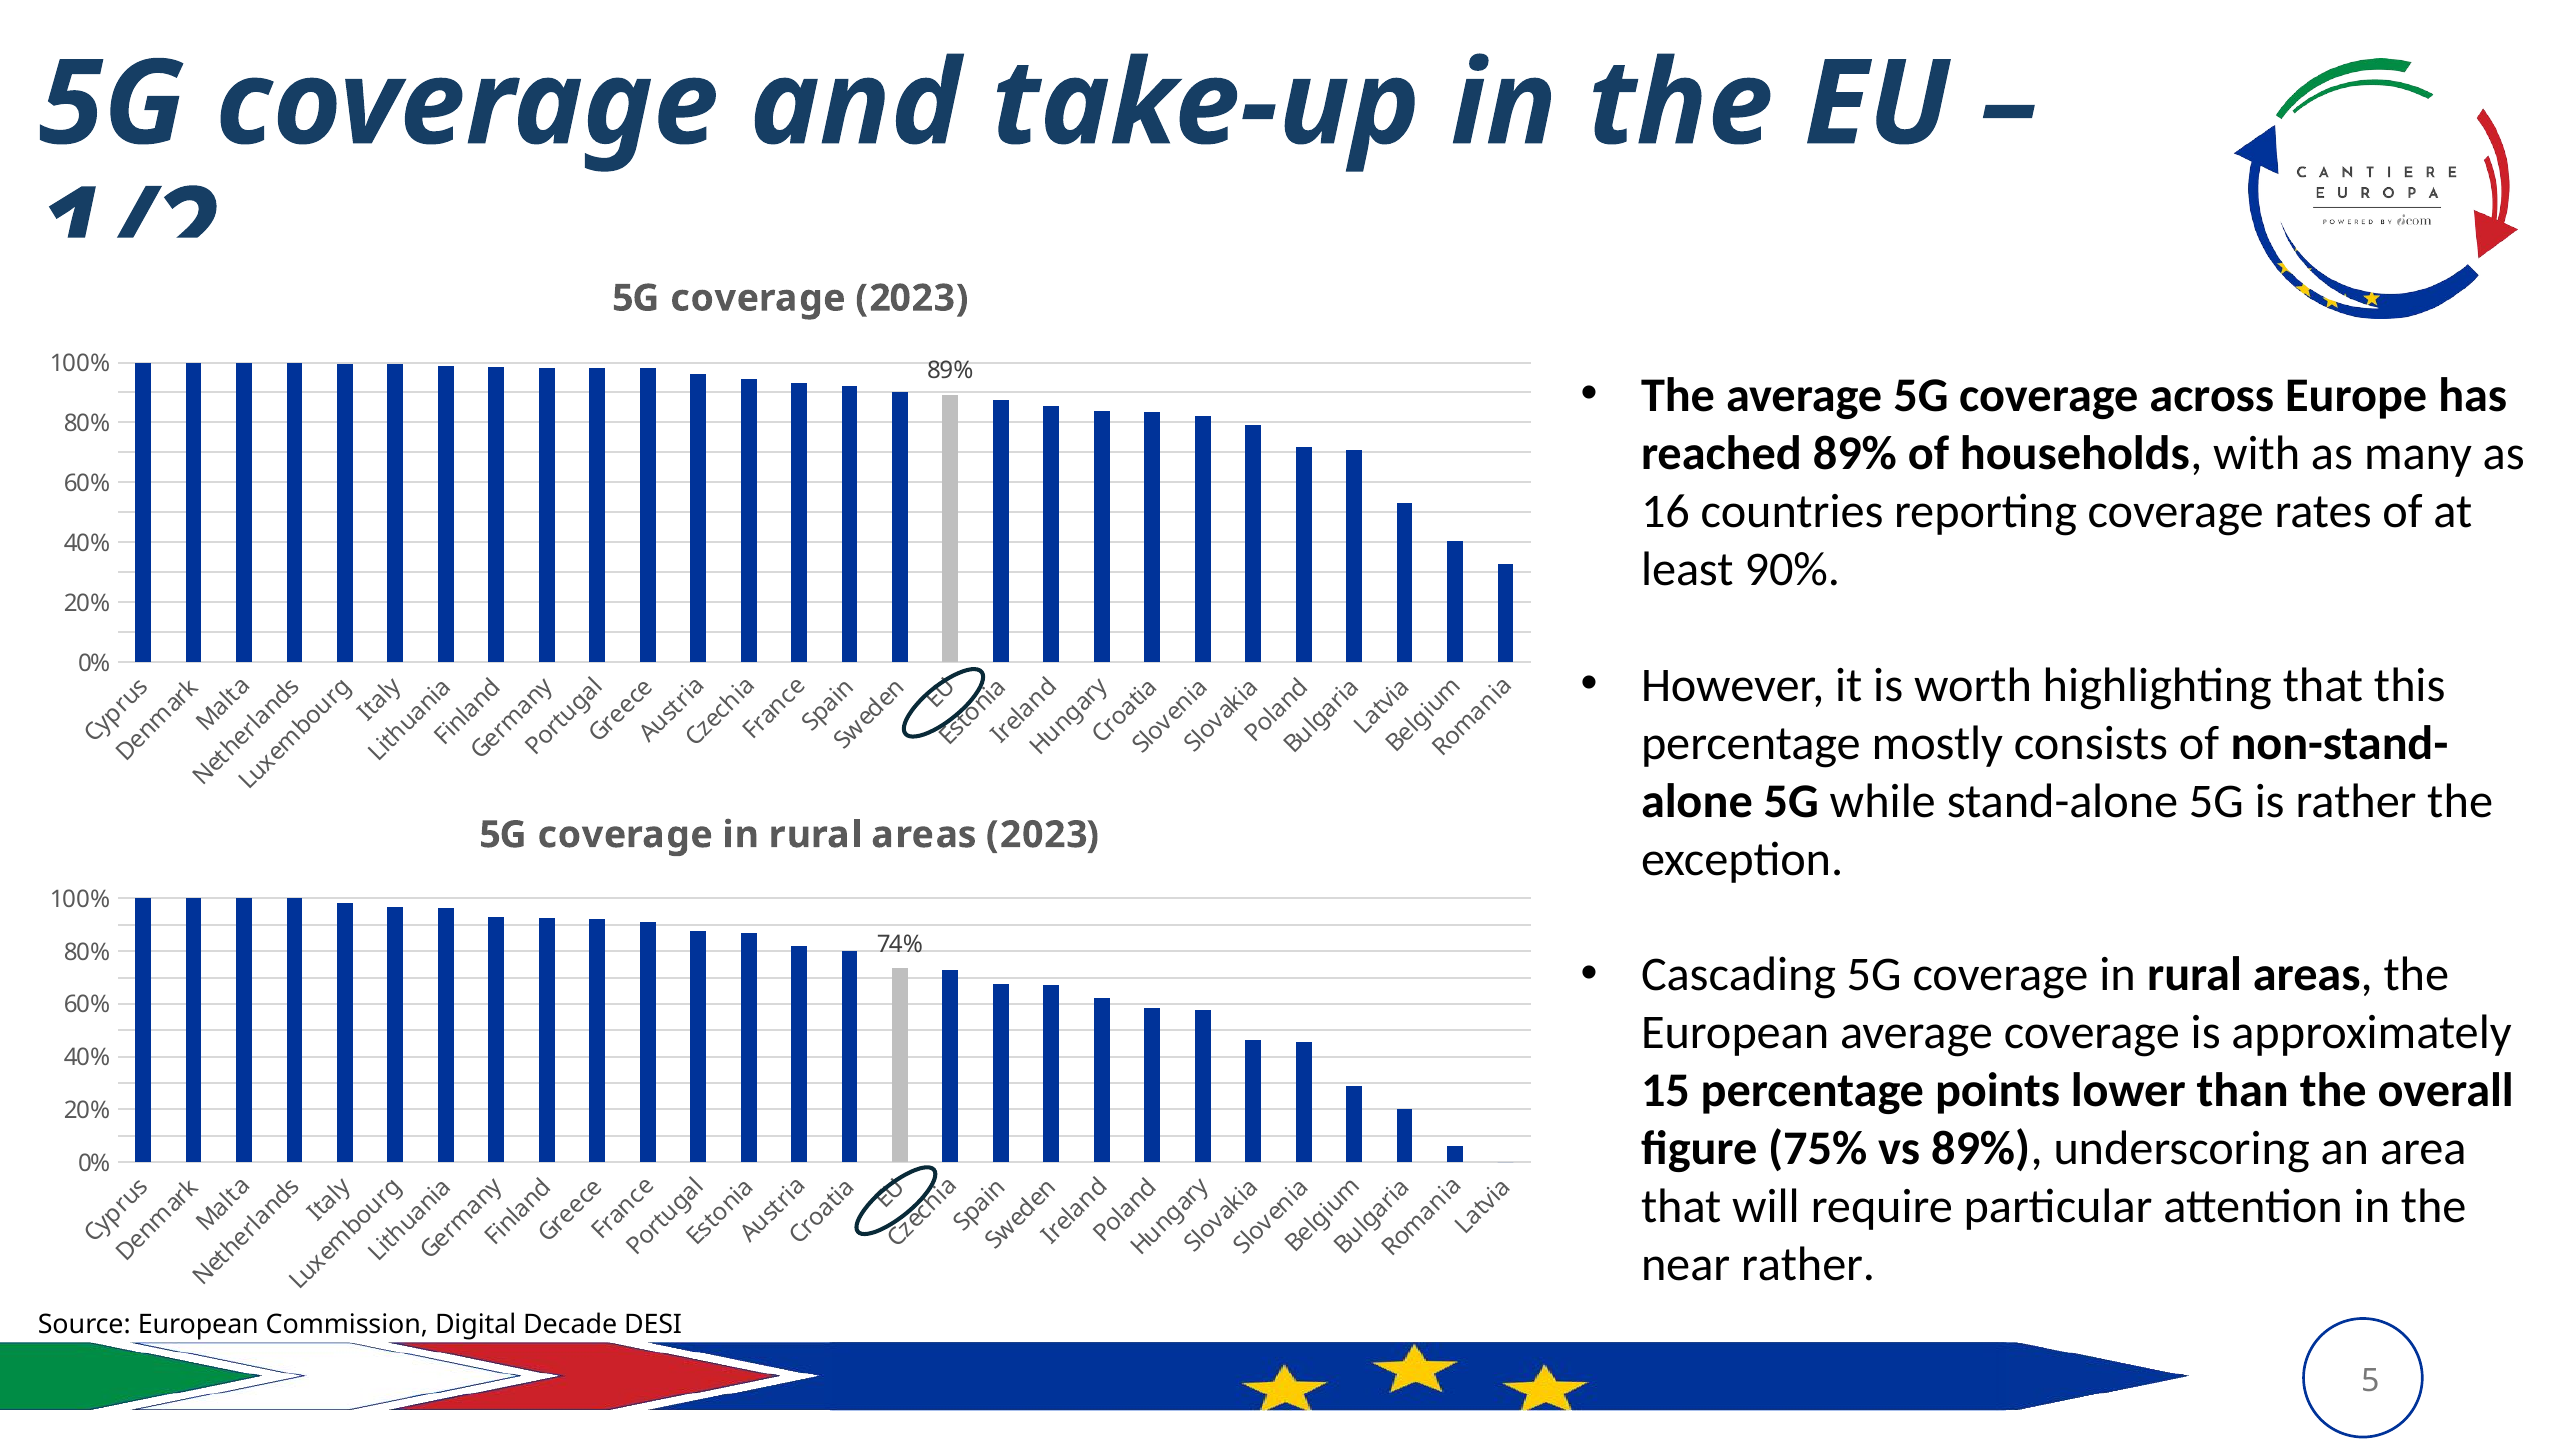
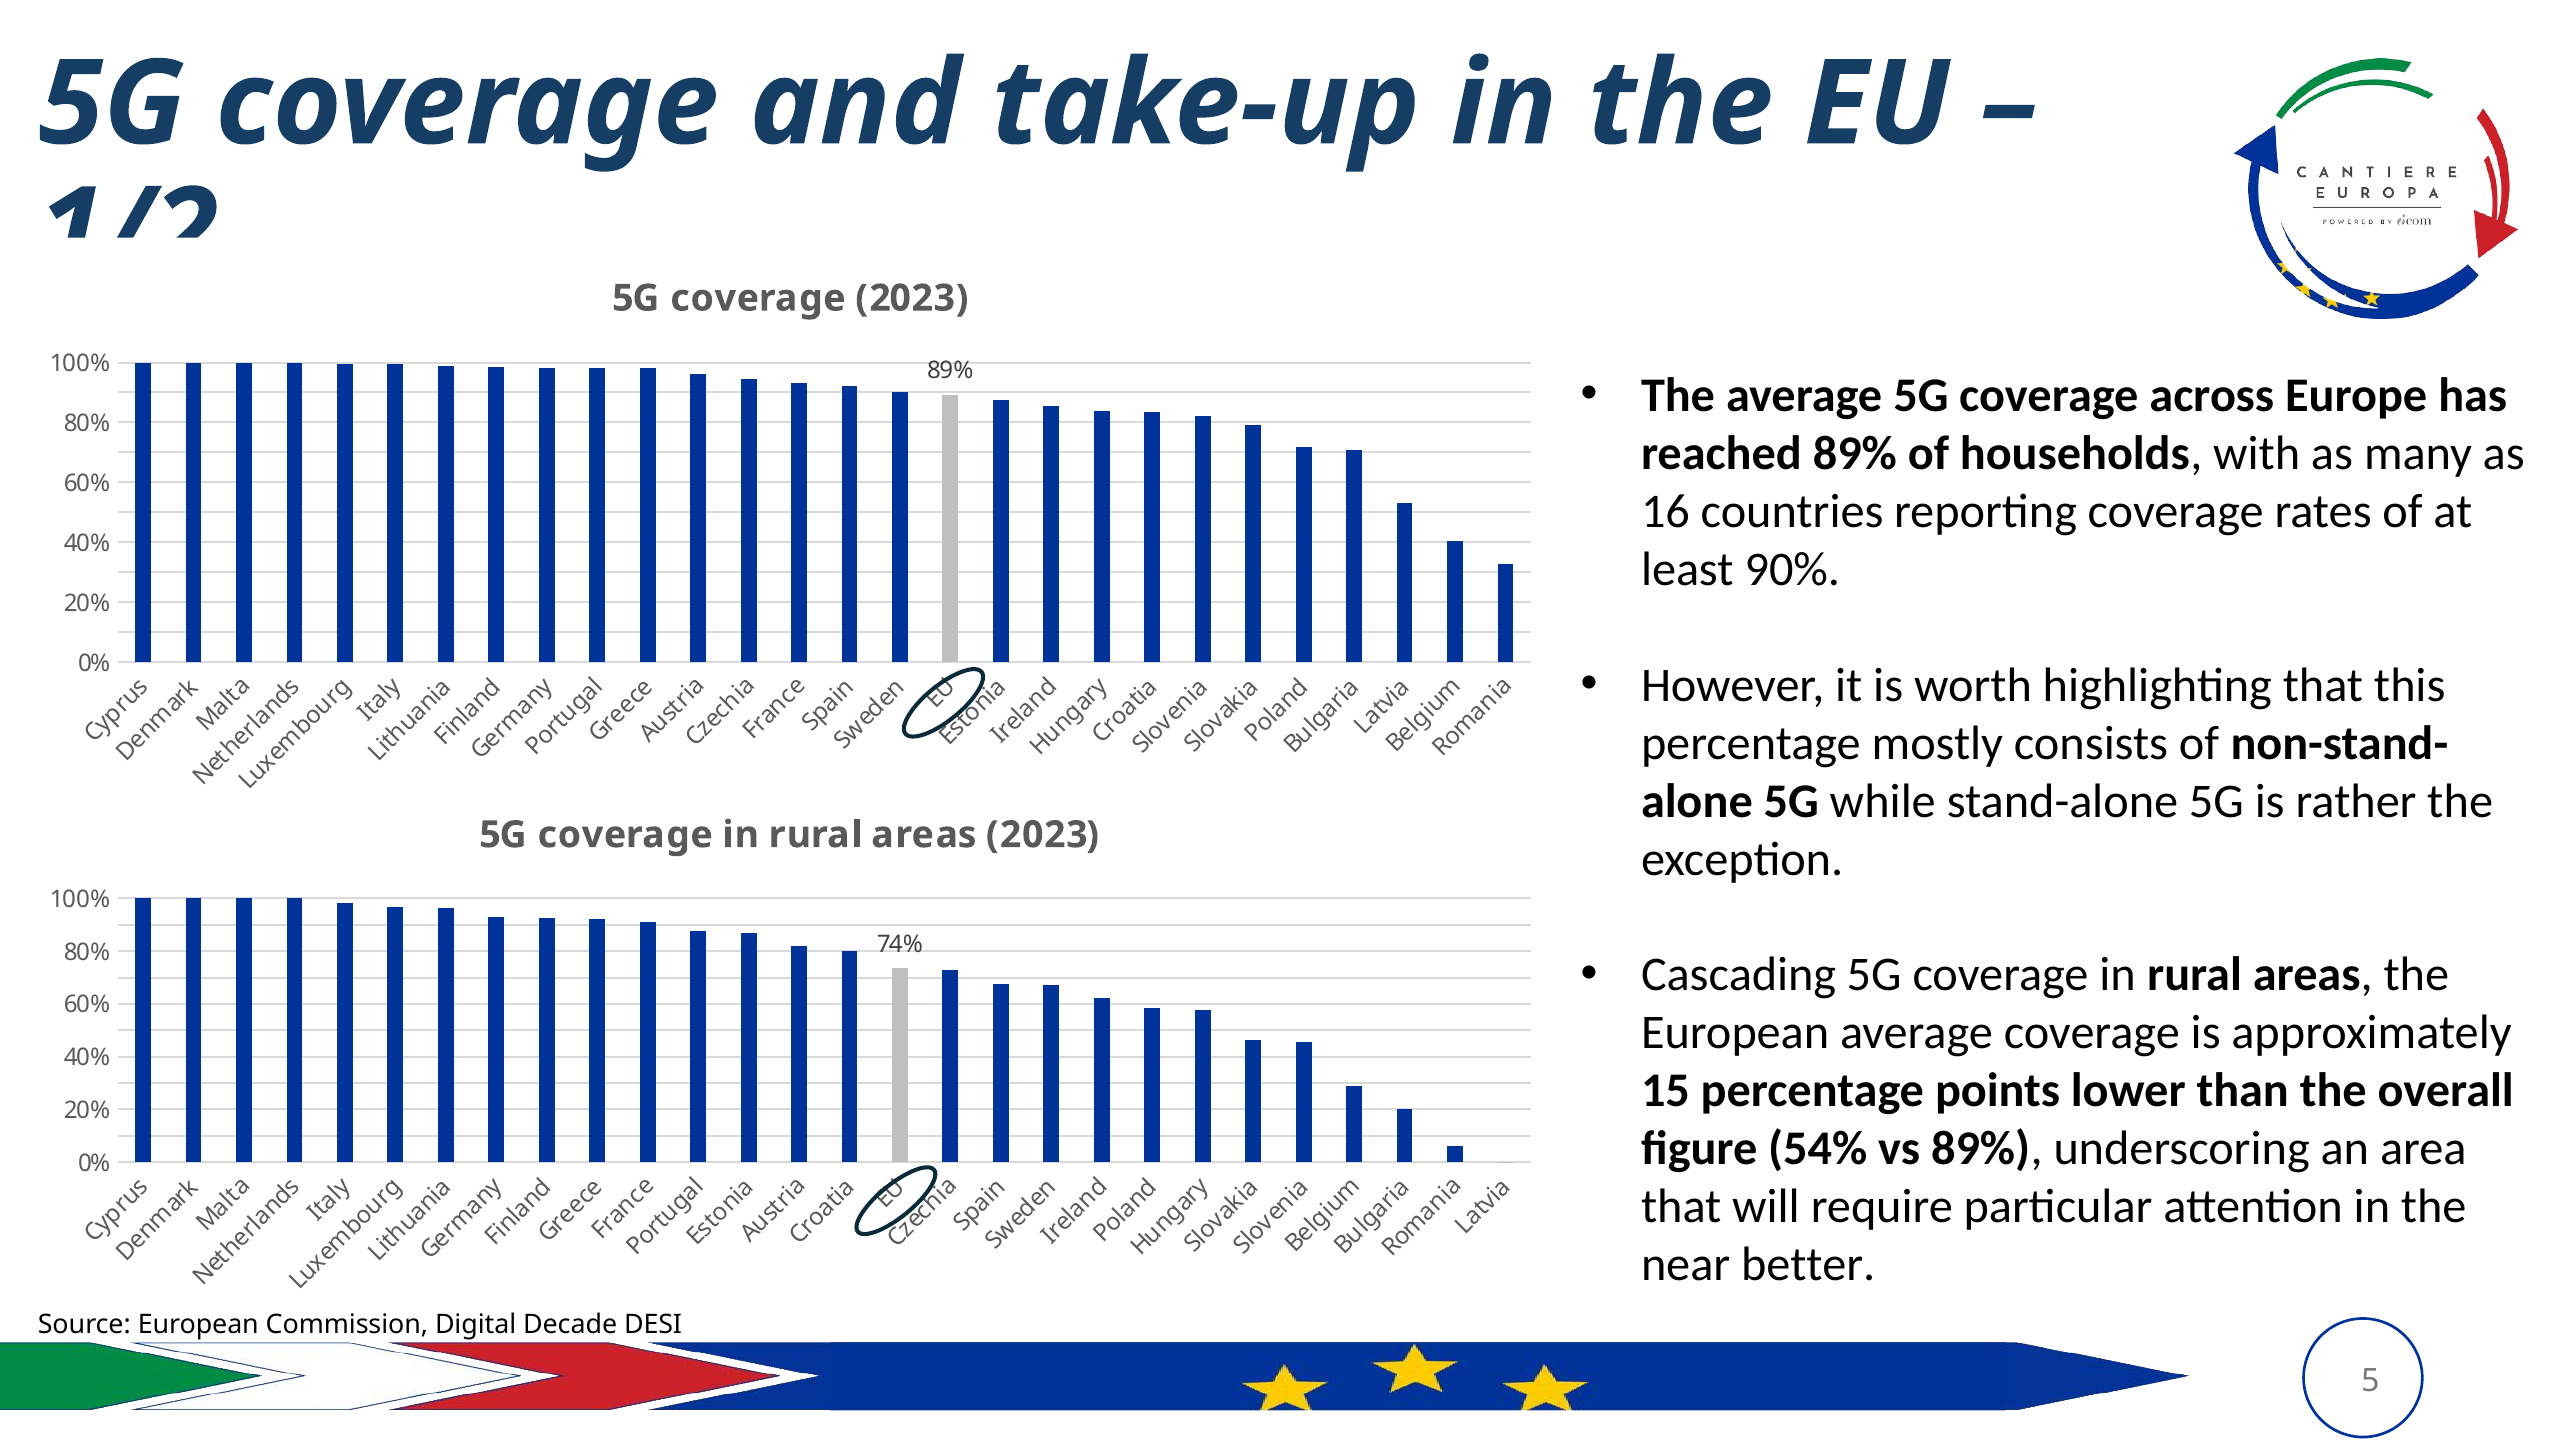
75%: 75% -> 54%
near rather: rather -> better
